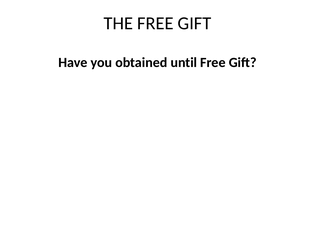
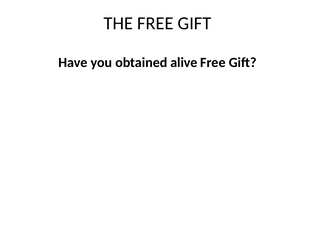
until: until -> alive
